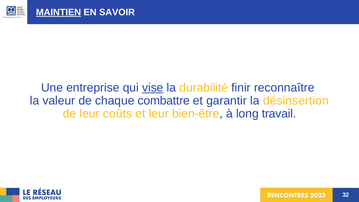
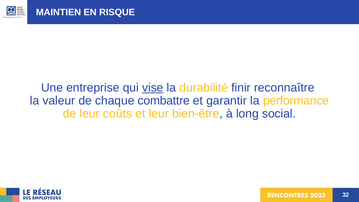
MAINTIEN underline: present -> none
SAVOIR: SAVOIR -> RISQUE
désinsertion: désinsertion -> performance
travail: travail -> social
